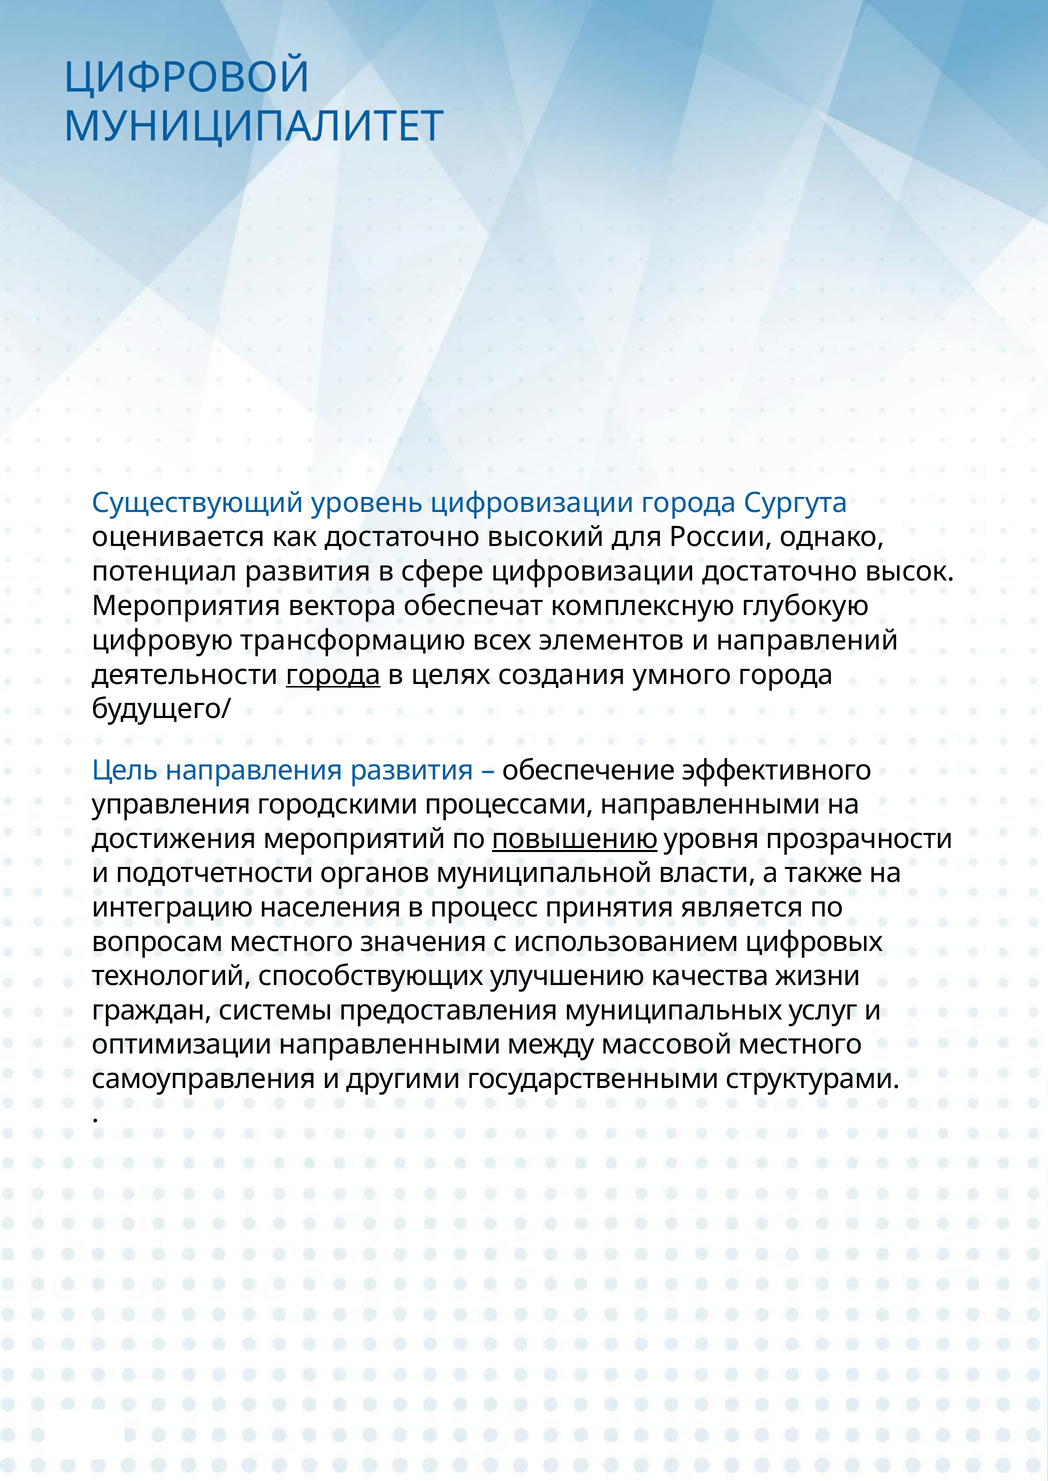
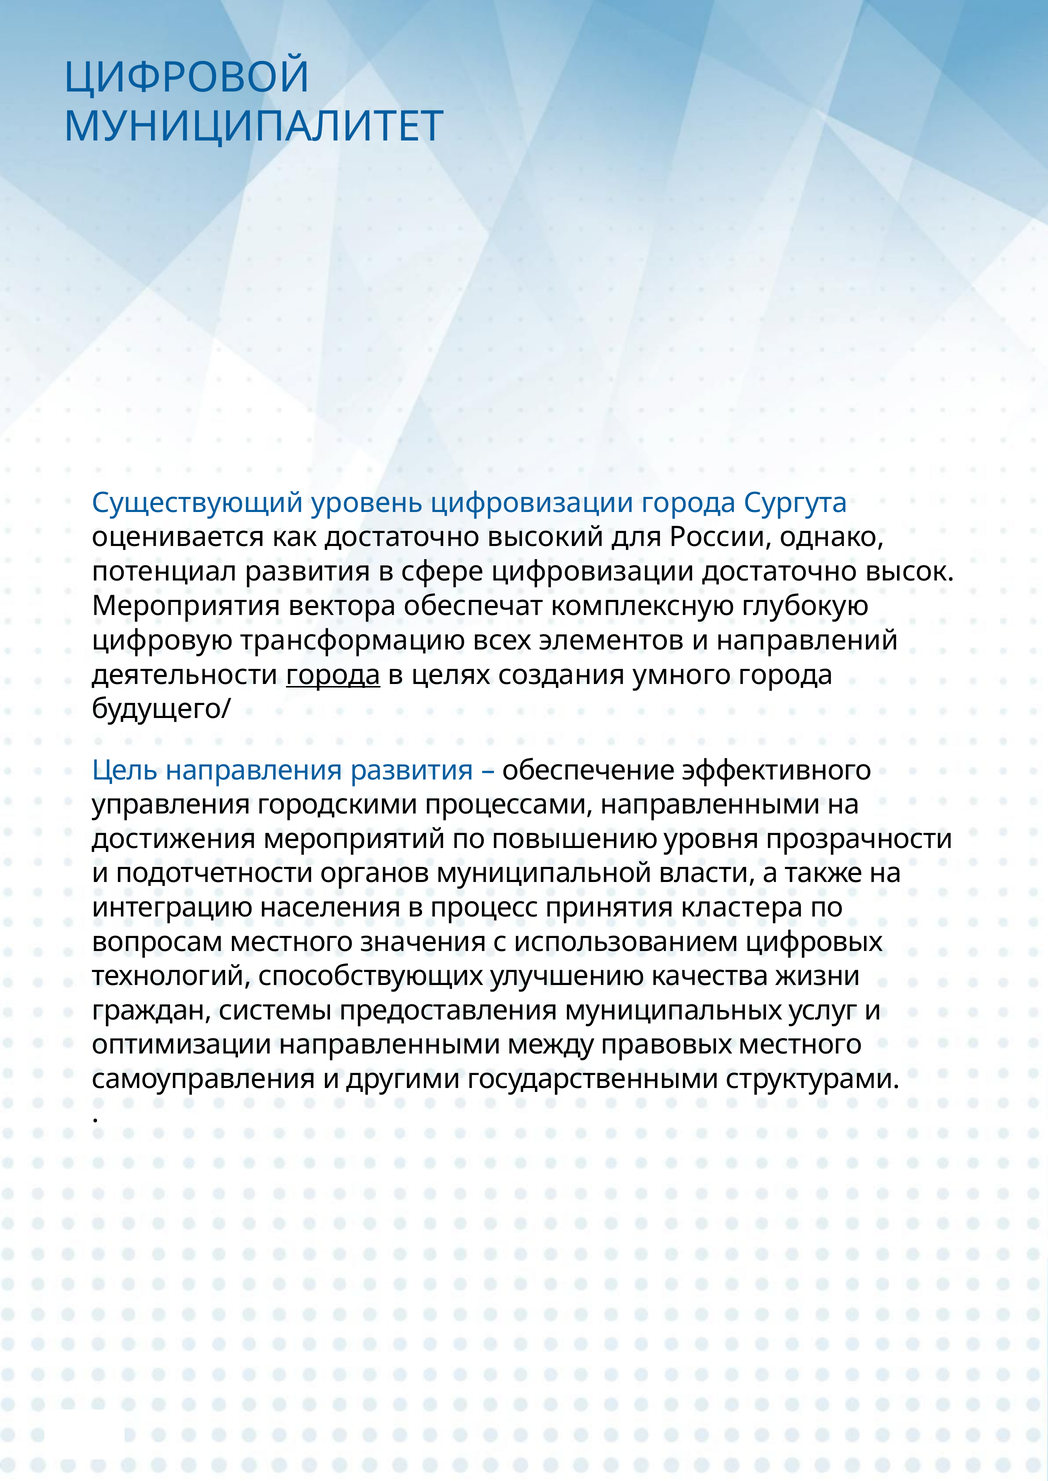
повышению underline: present -> none
является: является -> кластера
массовой: массовой -> правовых
